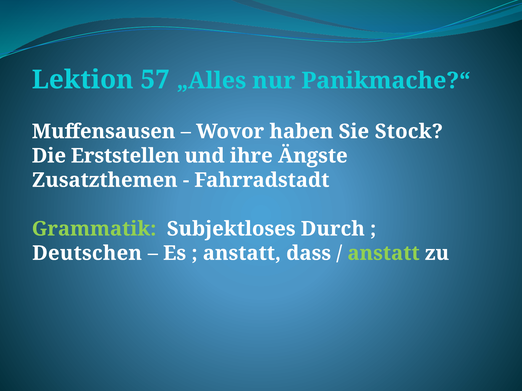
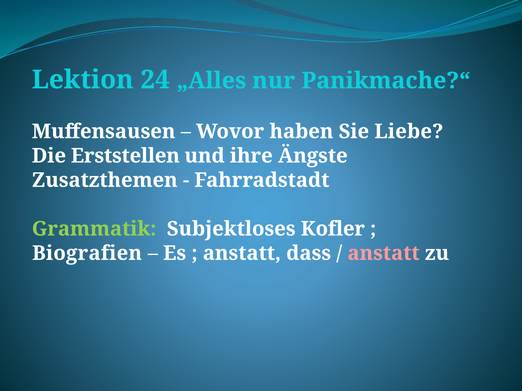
57: 57 -> 24
Stock: Stock -> Liebe
Durch: Durch -> Kofler
Deutschen: Deutschen -> Biografien
anstatt at (384, 254) colour: light green -> pink
